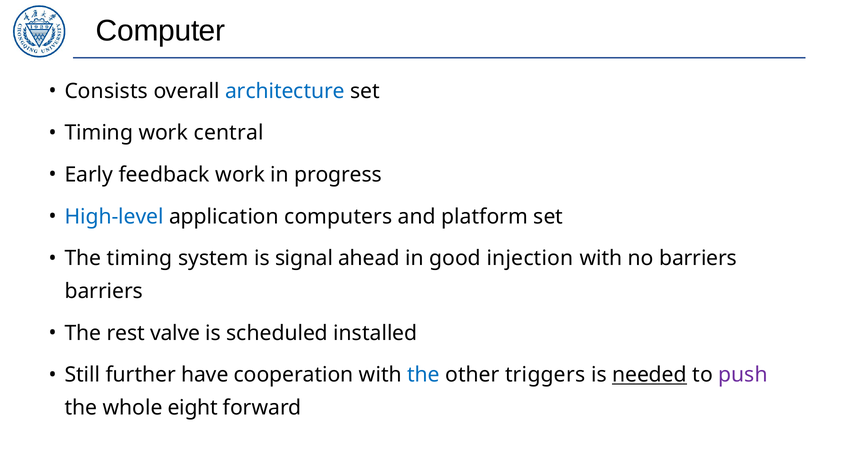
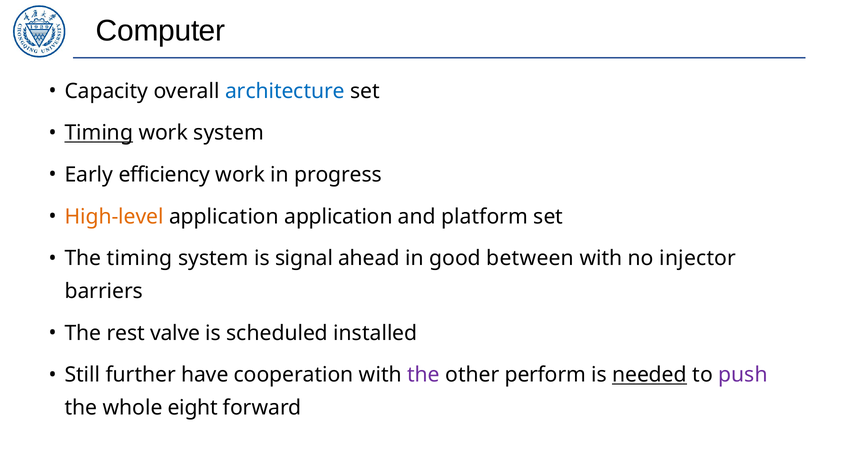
Consists: Consists -> Capacity
Timing at (99, 133) underline: none -> present
work central: central -> system
feedback: feedback -> efficiency
High-level colour: blue -> orange
application computers: computers -> application
injection: injection -> between
no barriers: barriers -> injector
the at (424, 375) colour: blue -> purple
triggers: triggers -> perform
